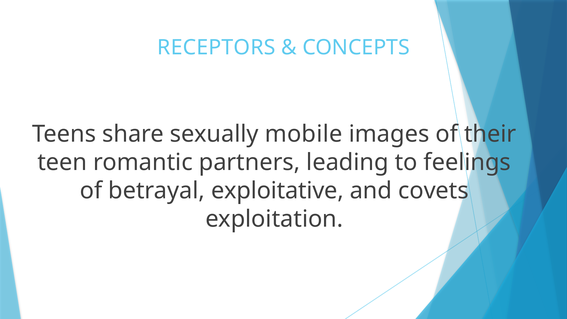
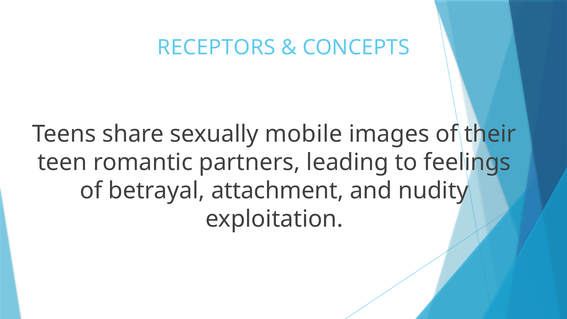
exploitative: exploitative -> attachment
covets: covets -> nudity
